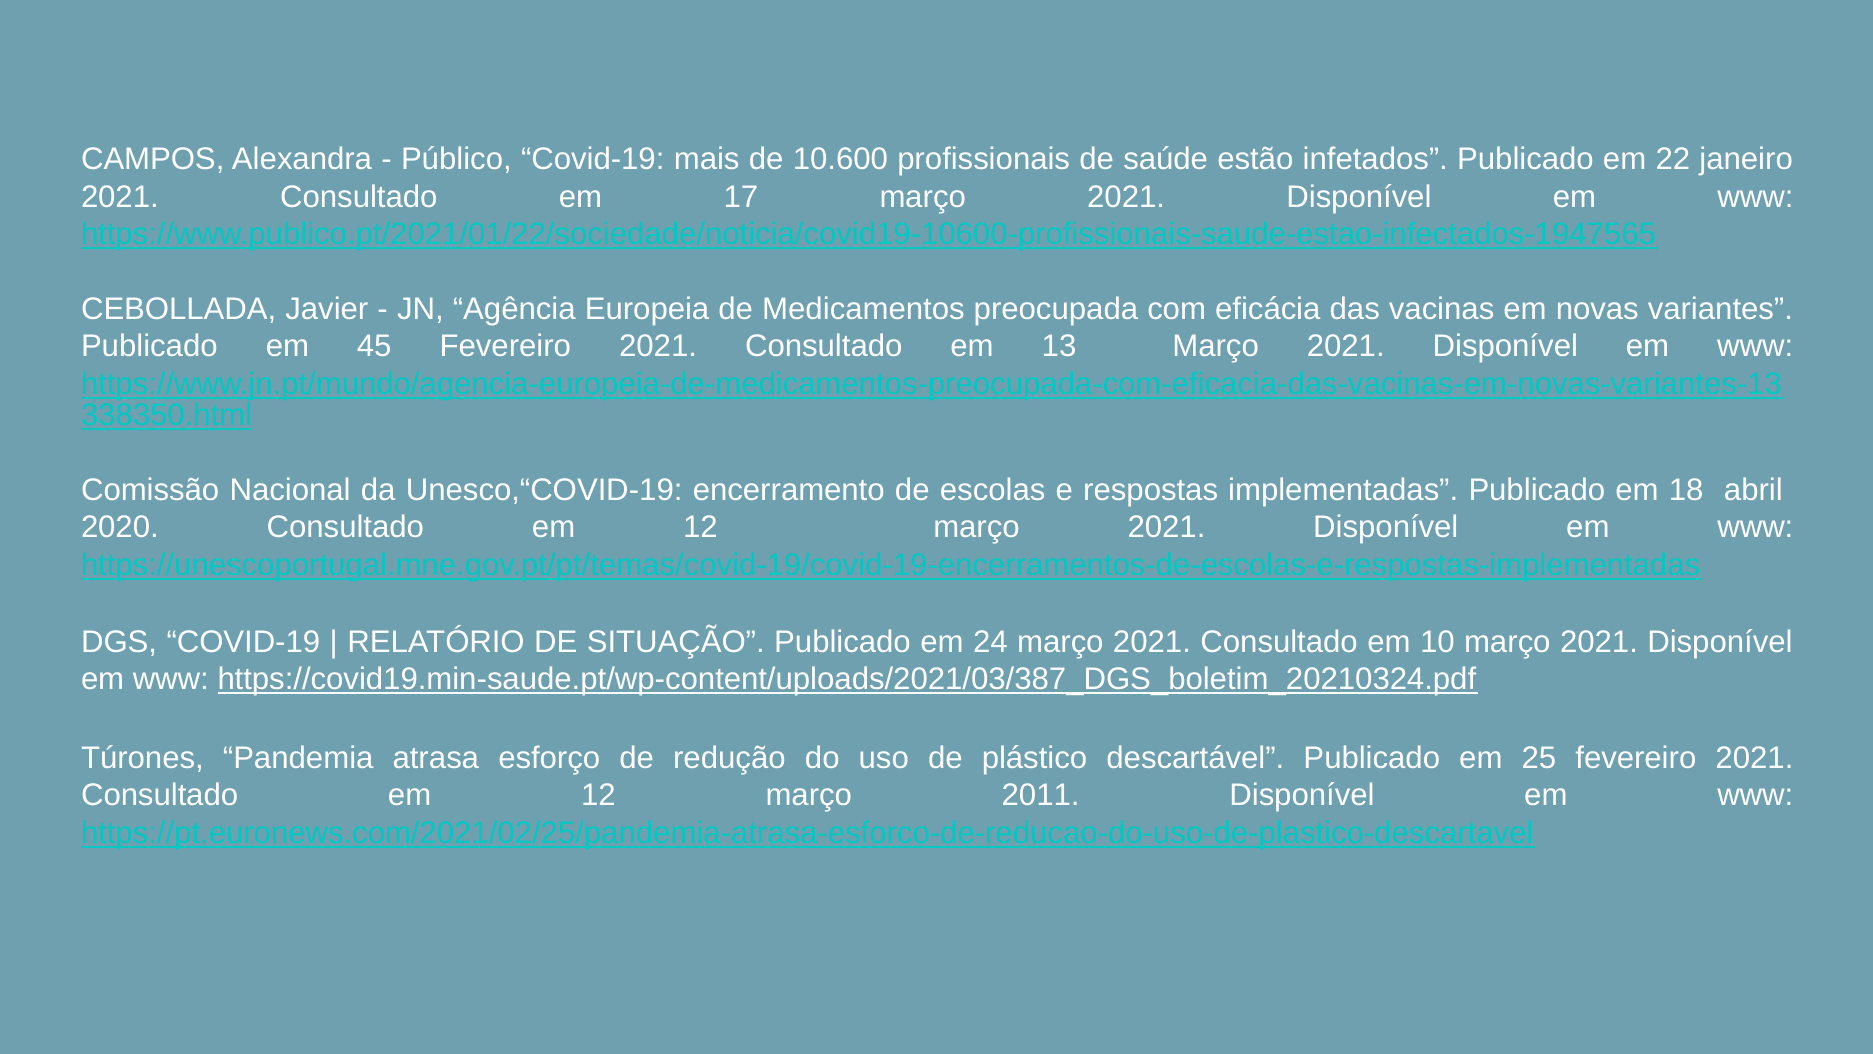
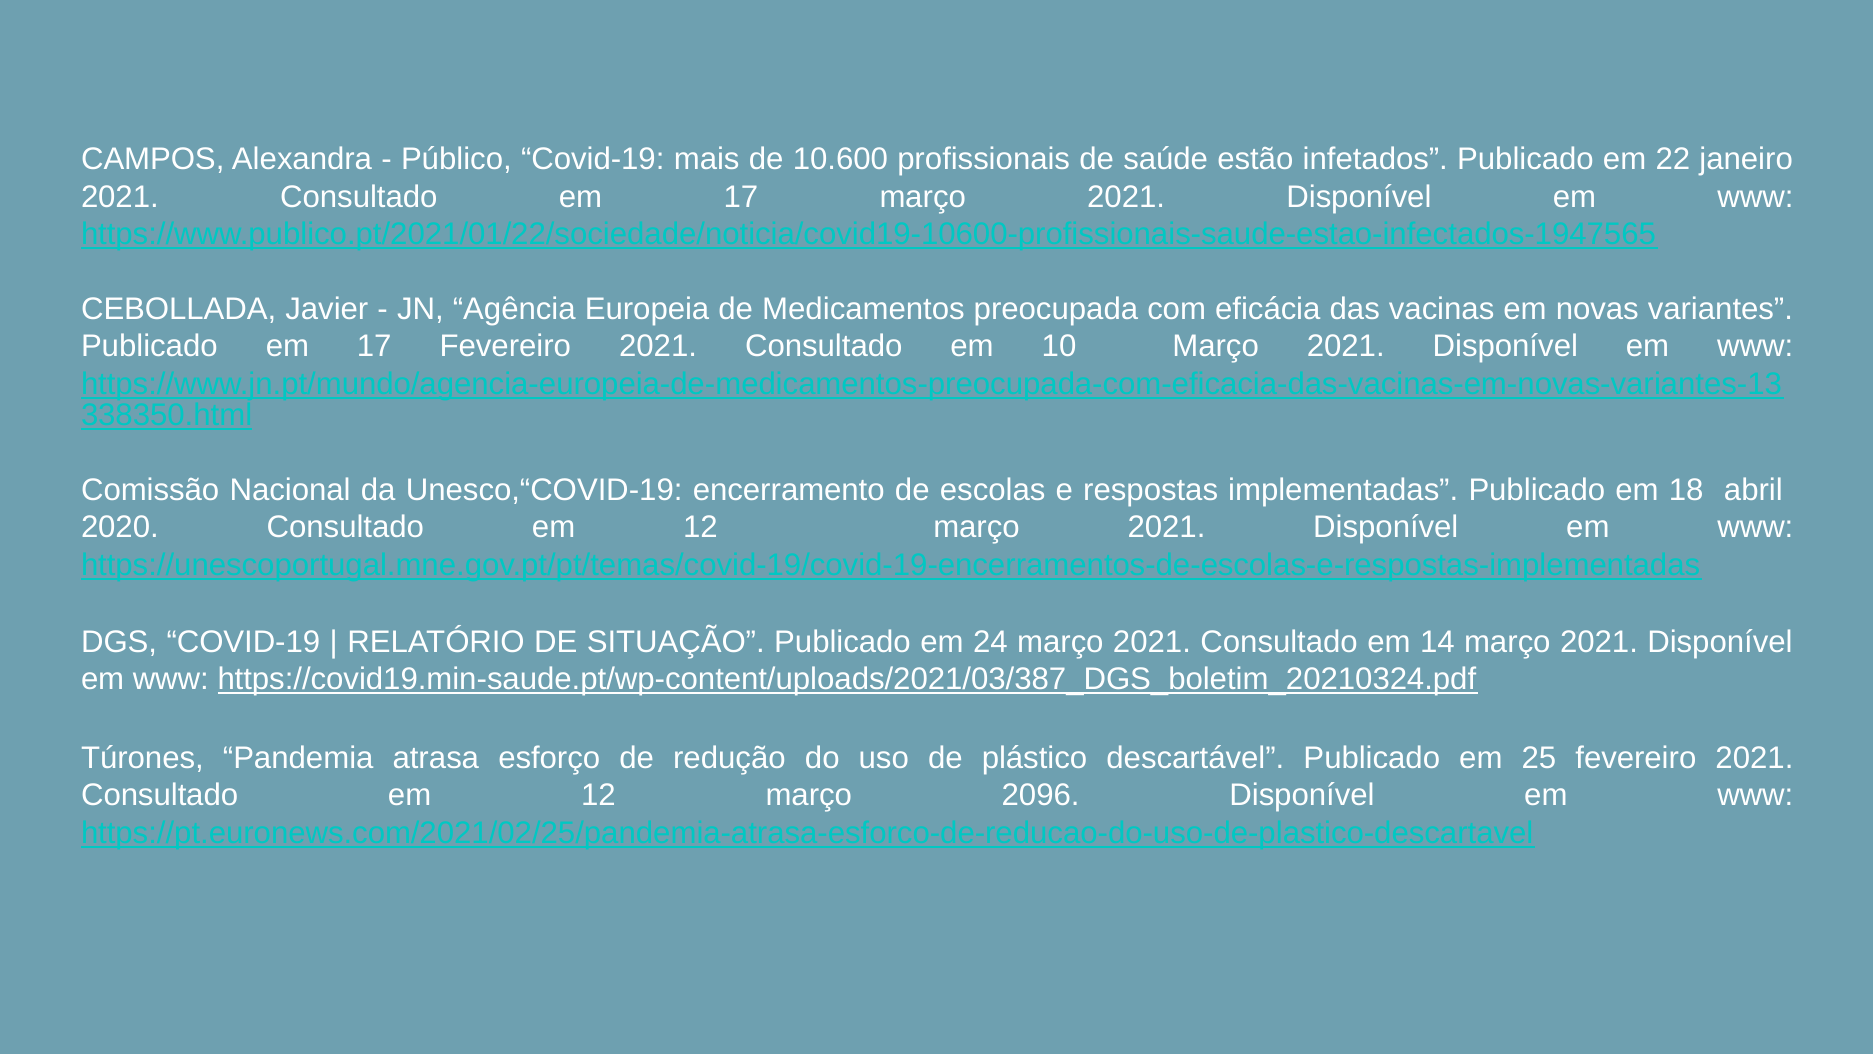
Publicado em 45: 45 -> 17
13: 13 -> 10
10: 10 -> 14
2011: 2011 -> 2096
